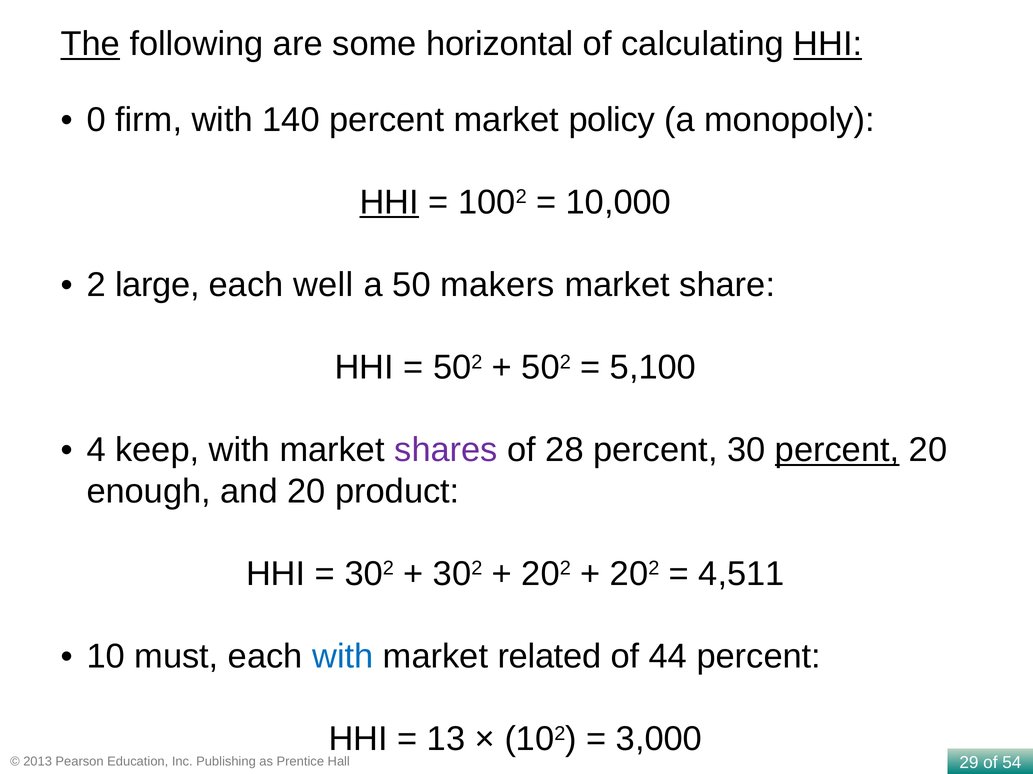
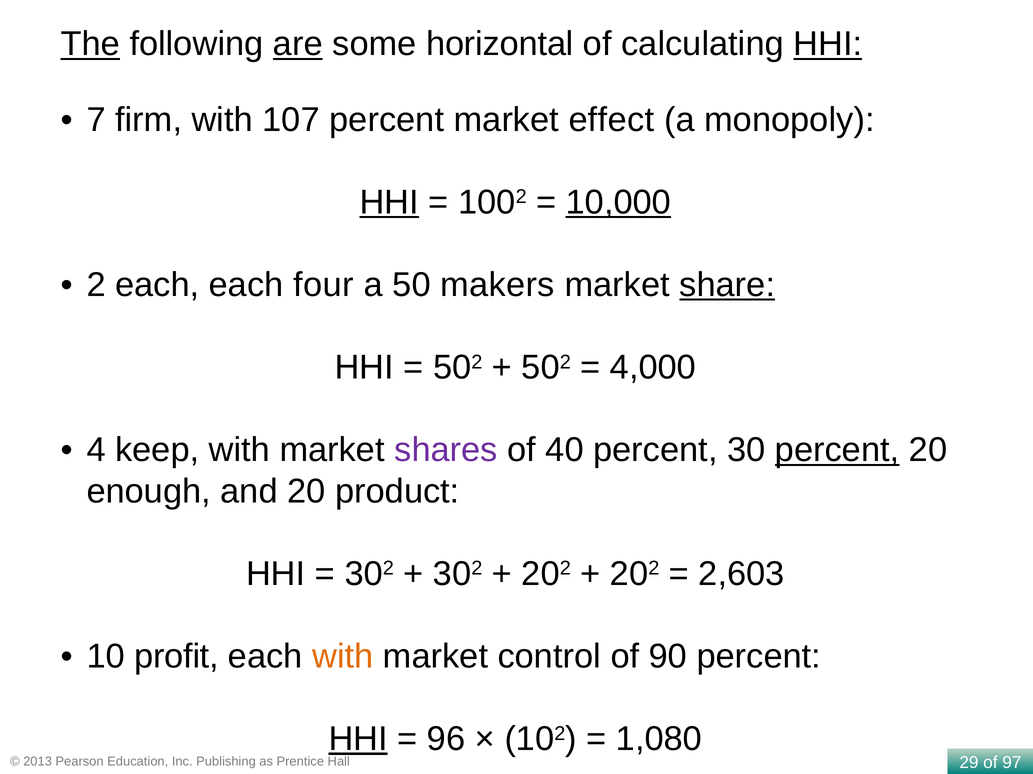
are underline: none -> present
0: 0 -> 7
140: 140 -> 107
policy: policy -> effect
10,000 underline: none -> present
2 large: large -> each
well: well -> four
share underline: none -> present
5,100: 5,100 -> 4,000
28: 28 -> 40
4,511: 4,511 -> 2,603
must: must -> profit
with at (343, 657) colour: blue -> orange
related: related -> control
44: 44 -> 90
HHI at (358, 740) underline: none -> present
13: 13 -> 96
3,000: 3,000 -> 1,080
54: 54 -> 97
